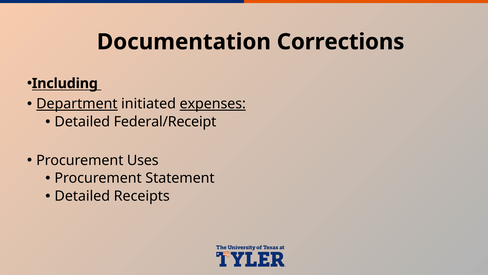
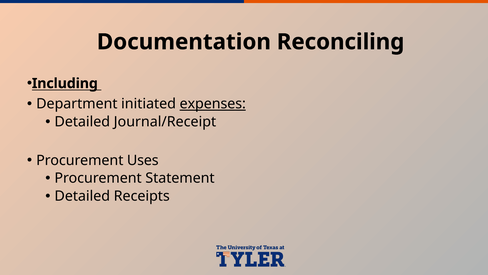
Corrections: Corrections -> Reconciling
Department underline: present -> none
Federal/Receipt: Federal/Receipt -> Journal/Receipt
